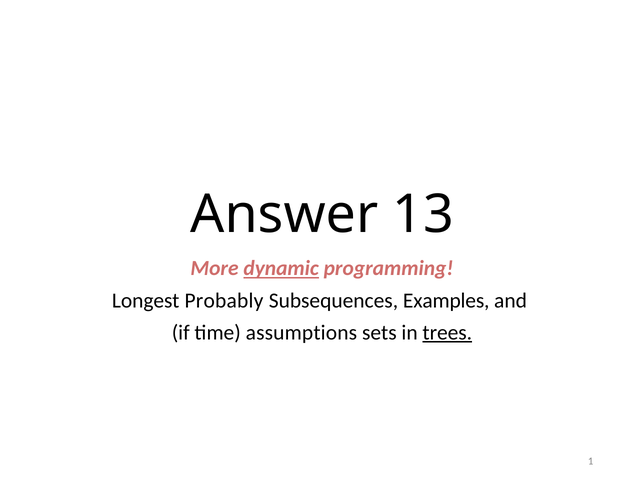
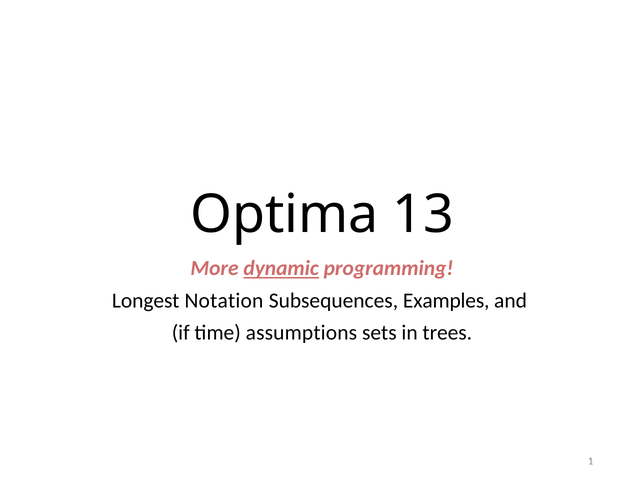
Answer: Answer -> Optima
Probably: Probably -> Notation
trees underline: present -> none
